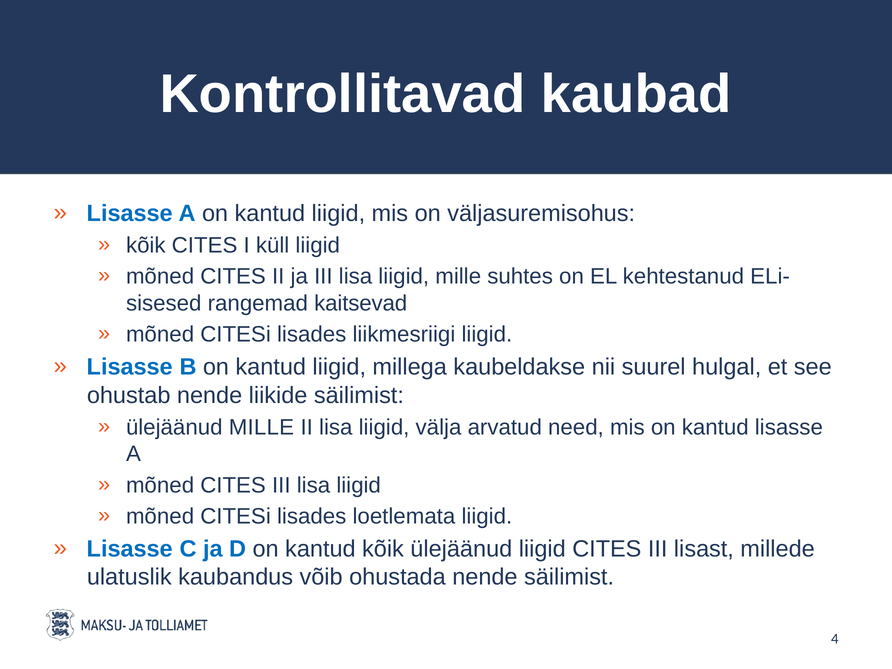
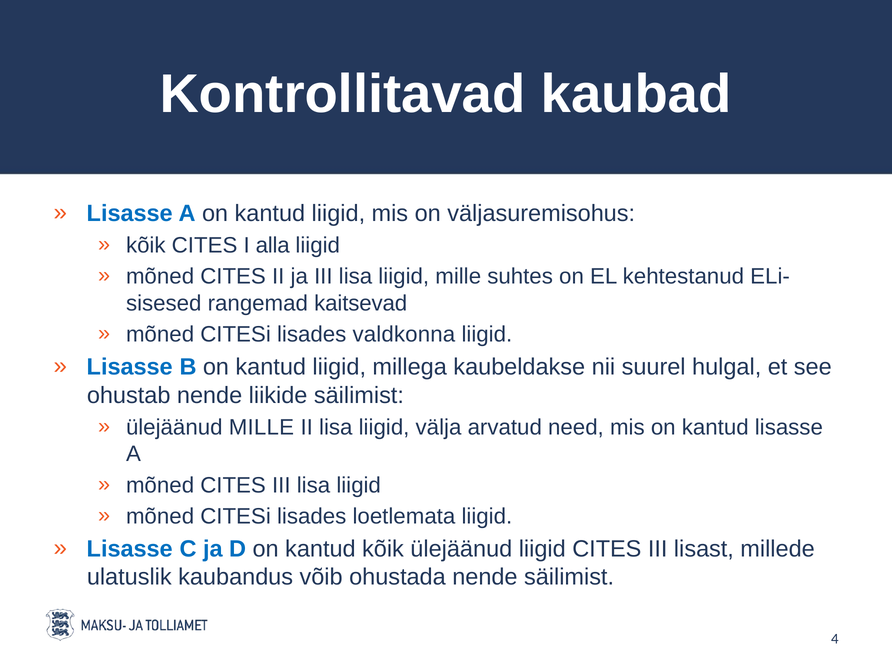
küll: küll -> alla
liikmesriigi: liikmesriigi -> valdkonna
